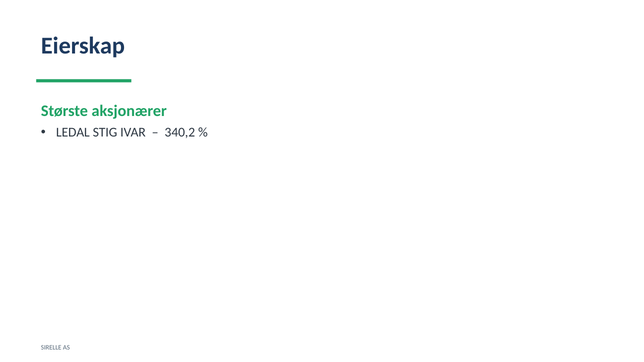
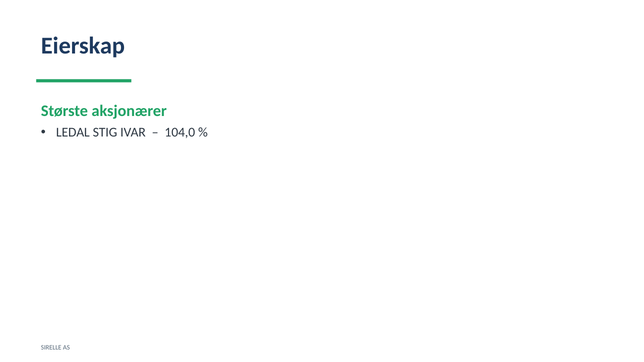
340,2: 340,2 -> 104,0
